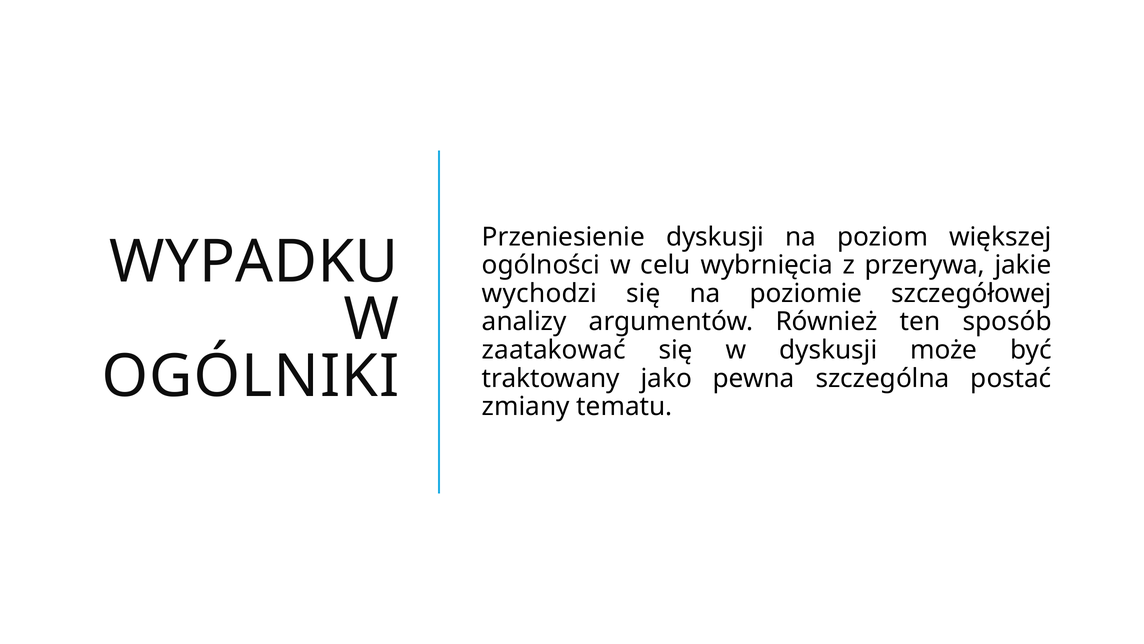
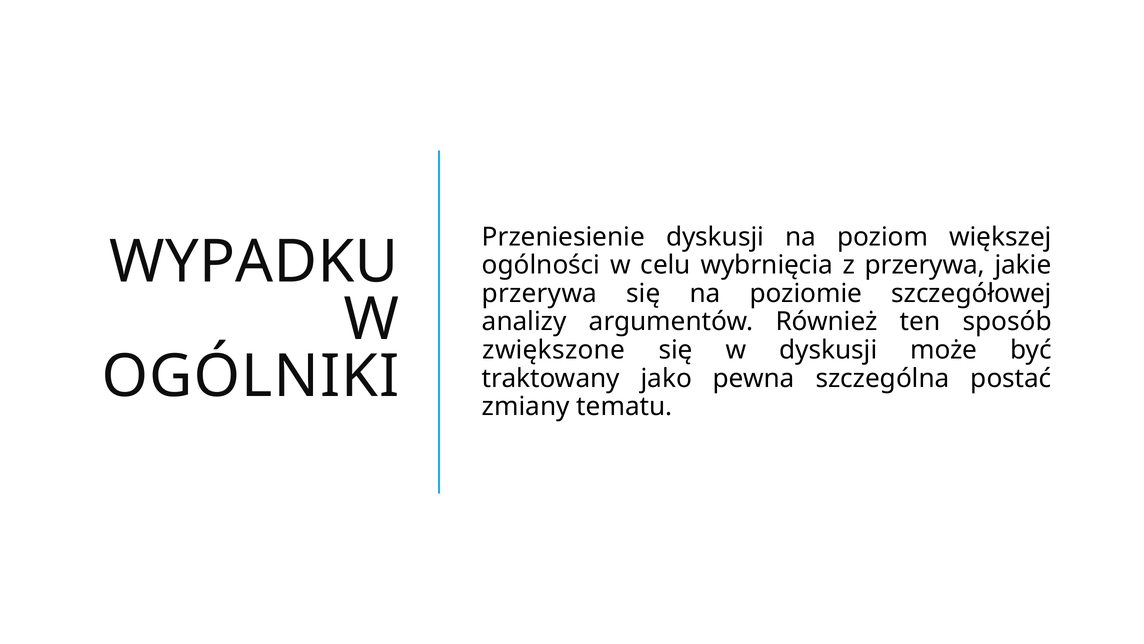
wychodzi at (540, 293): wychodzi -> przerywa
zaatakować: zaatakować -> zwiększone
